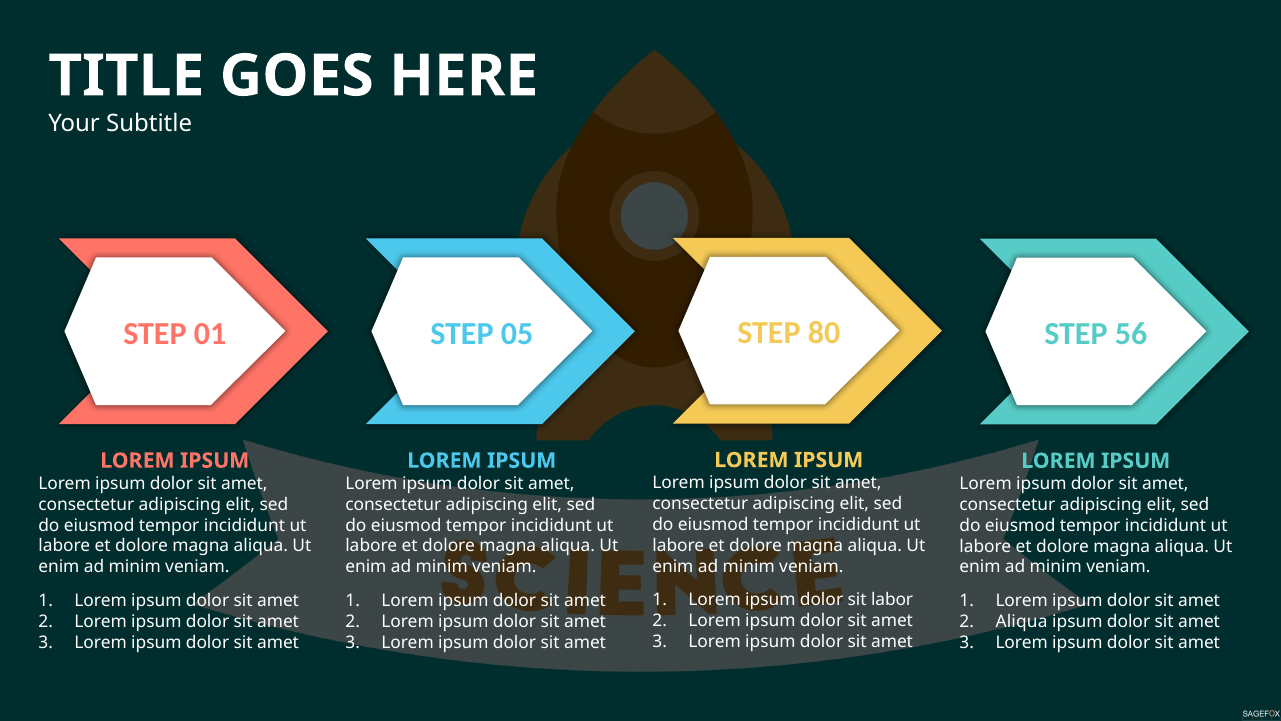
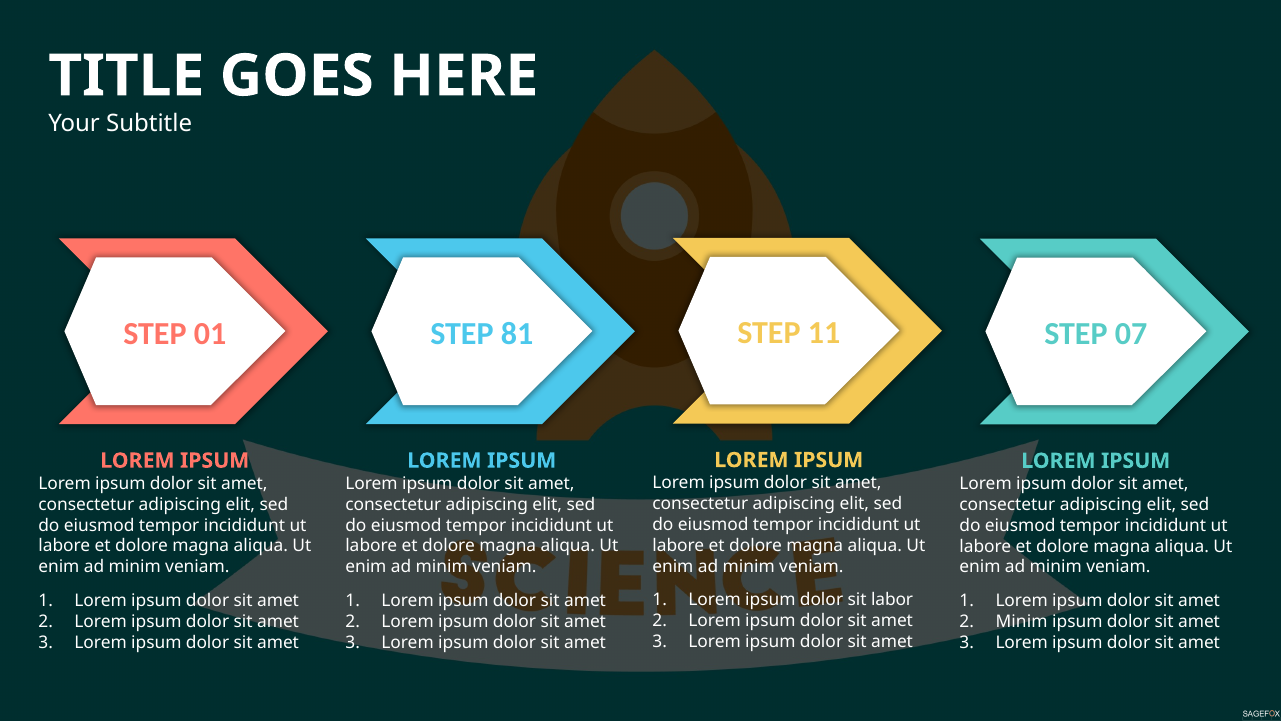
80: 80 -> 11
05: 05 -> 81
56: 56 -> 07
Aliqua at (1022, 621): Aliqua -> Minim
